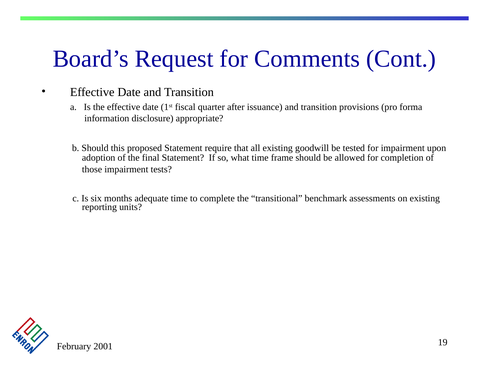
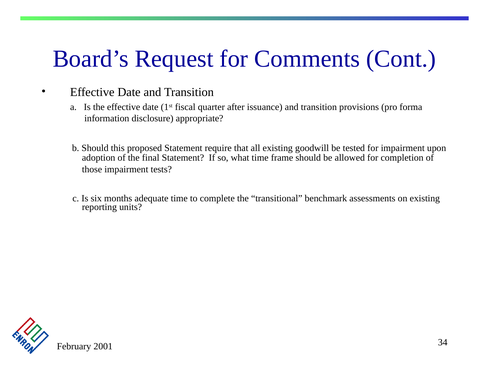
19: 19 -> 34
